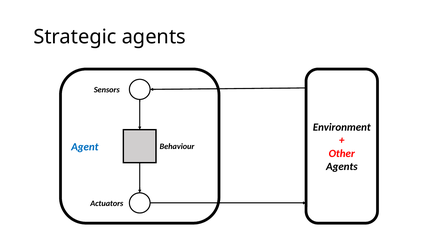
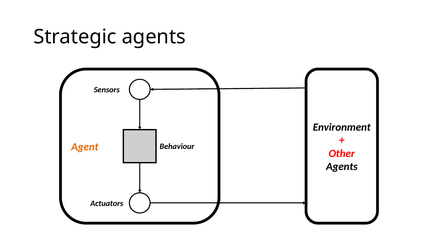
Agent colour: blue -> orange
